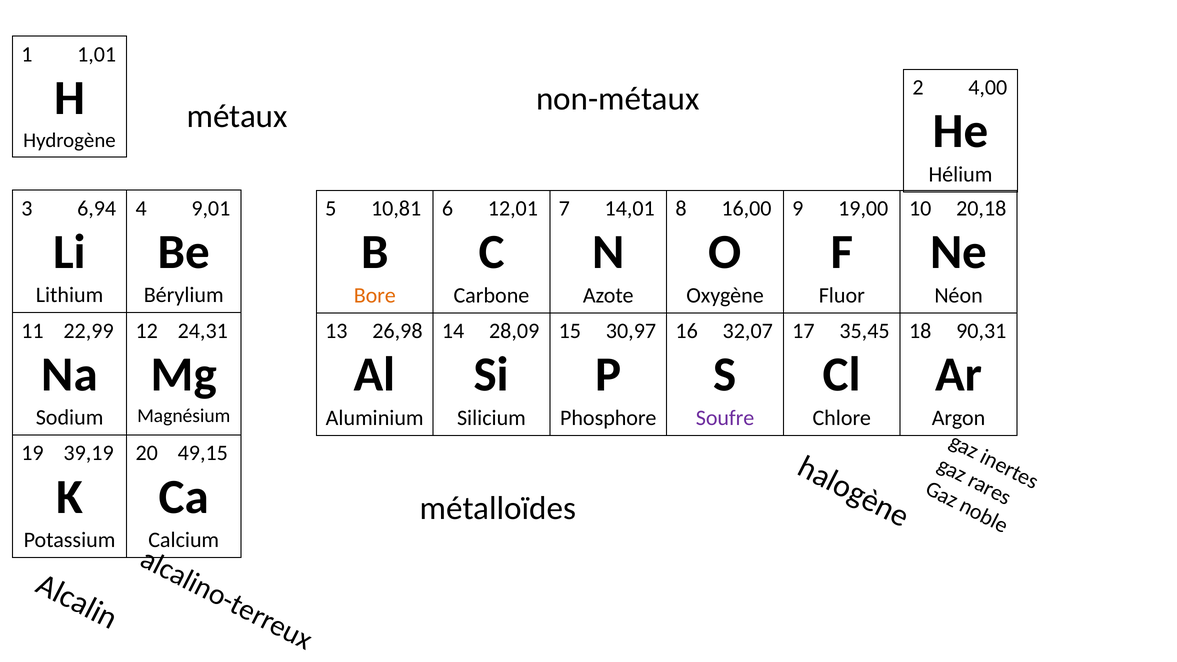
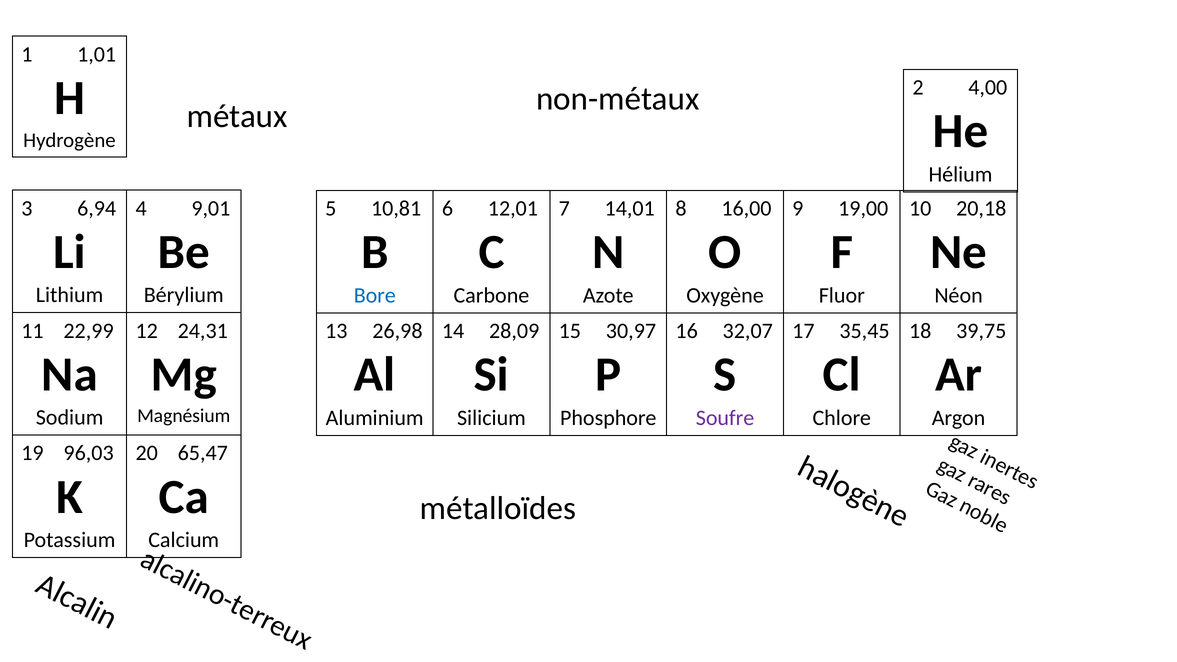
Bore colour: orange -> blue
90,31: 90,31 -> 39,75
39,19: 39,19 -> 96,03
49,15: 49,15 -> 65,47
